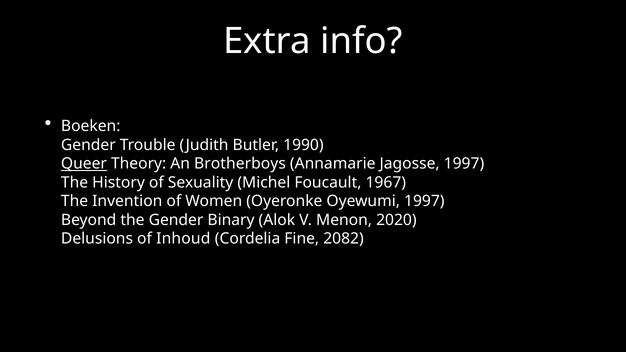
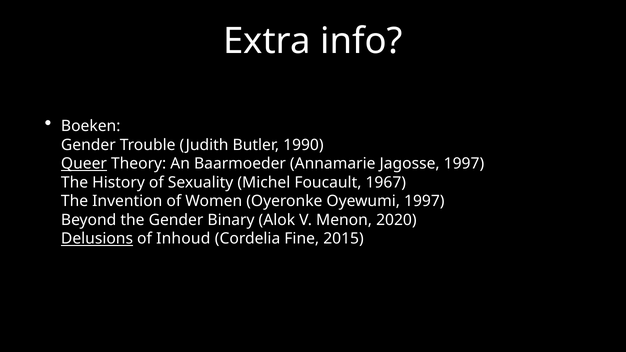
Brotherboys: Brotherboys -> Baarmoeder
Delusions underline: none -> present
2082: 2082 -> 2015
